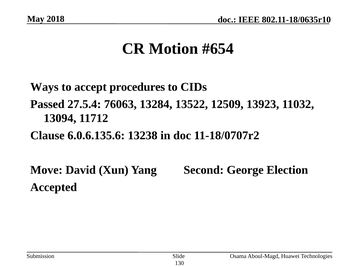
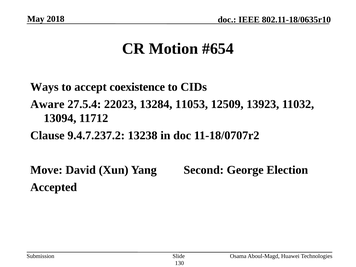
procedures: procedures -> coexistence
Passed: Passed -> Aware
76063: 76063 -> 22023
13522: 13522 -> 11053
6.0.6.135.6: 6.0.6.135.6 -> 9.4.7.237.2
